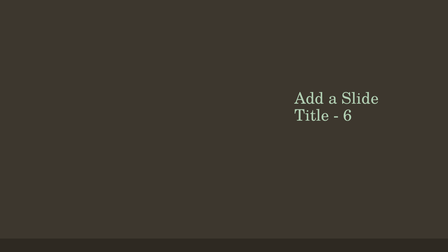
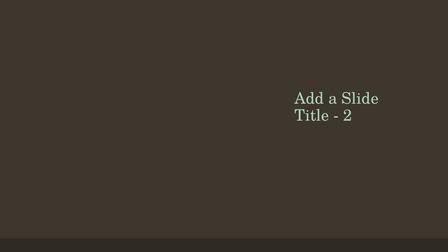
6: 6 -> 2
